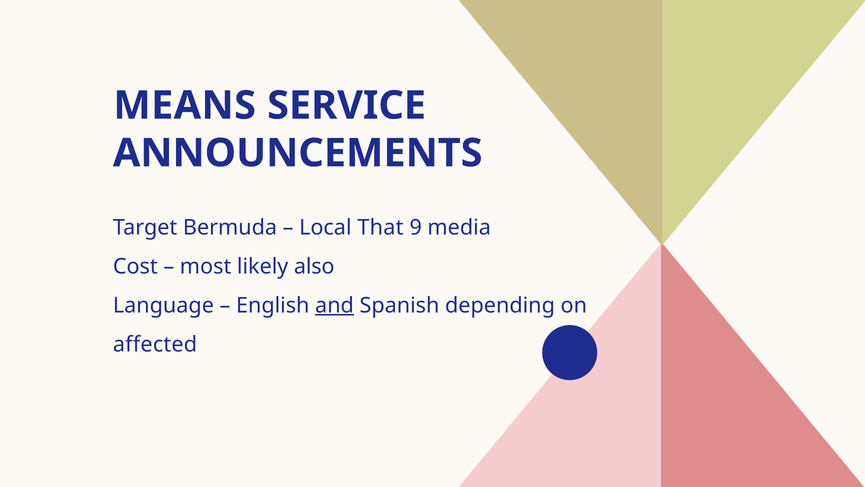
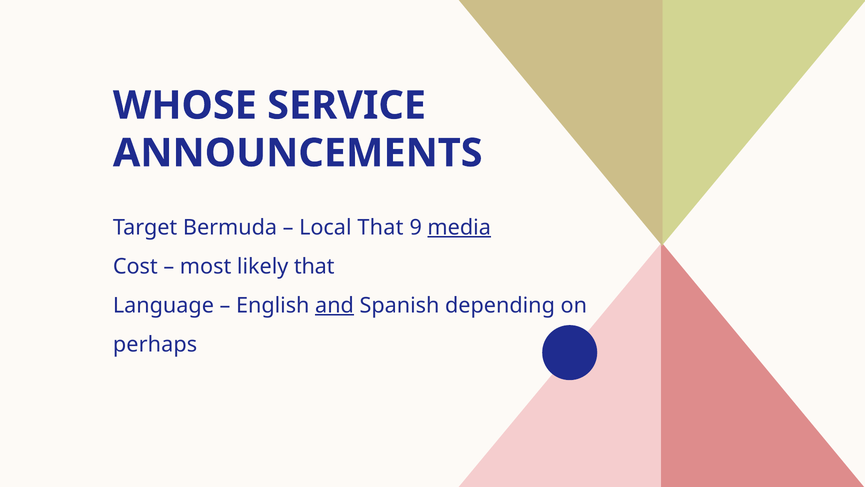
MEANS: MEANS -> WHOSE
media underline: none -> present
likely also: also -> that
affected: affected -> perhaps
